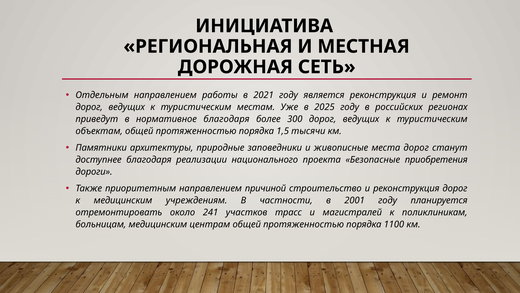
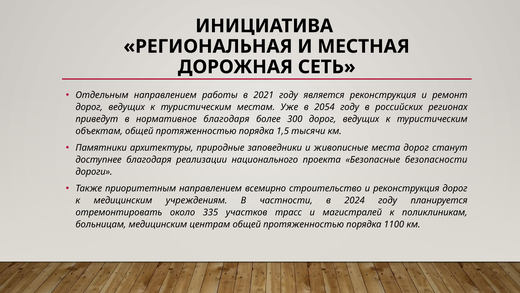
2025: 2025 -> 2054
приобретения: приобретения -> безопасности
причиной: причиной -> всемирно
2001: 2001 -> 2024
241: 241 -> 335
